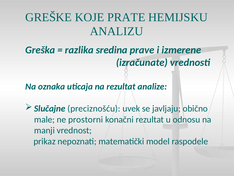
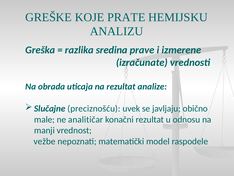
oznaka: oznaka -> obrada
prostorni: prostorni -> analitičar
prikaz: prikaz -> vežbe
